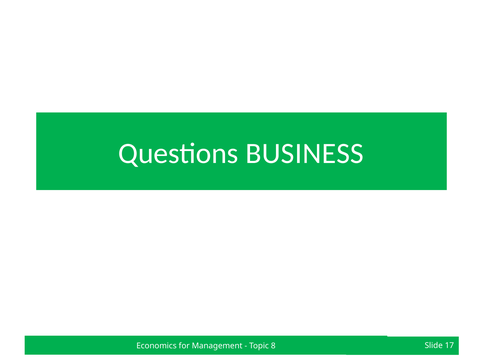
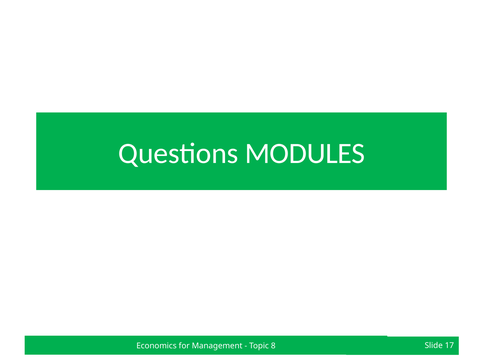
BUSINESS: BUSINESS -> MODULES
